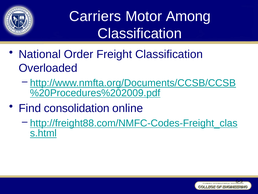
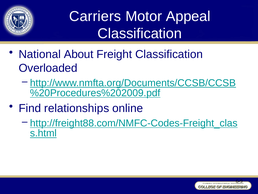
Among: Among -> Appeal
Order: Order -> About
consolidation: consolidation -> relationships
